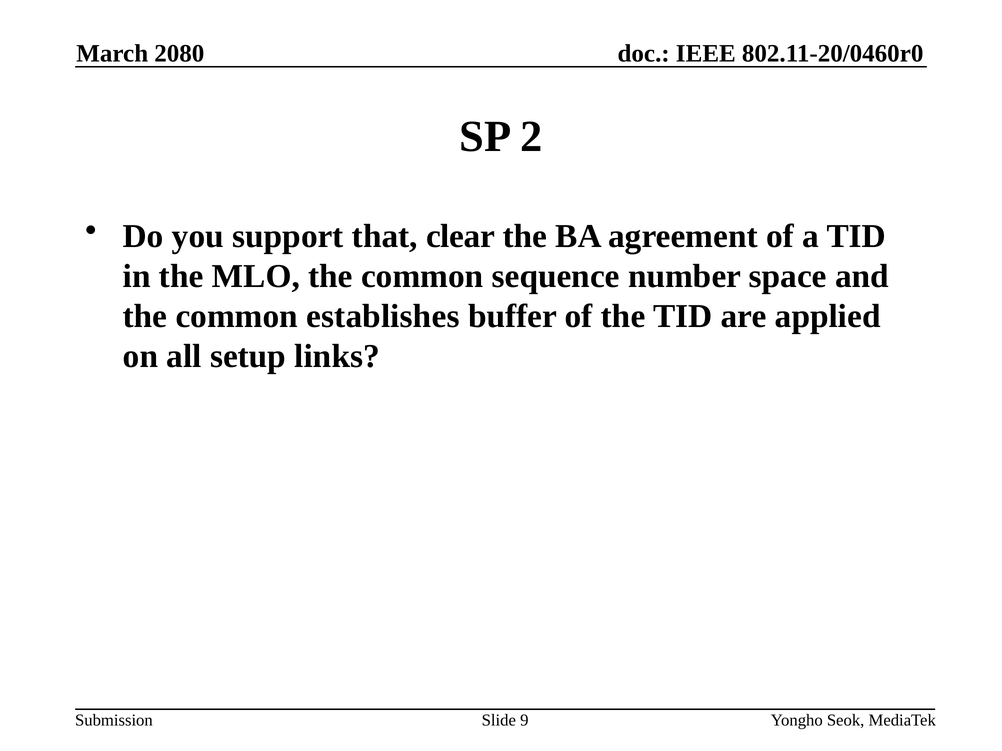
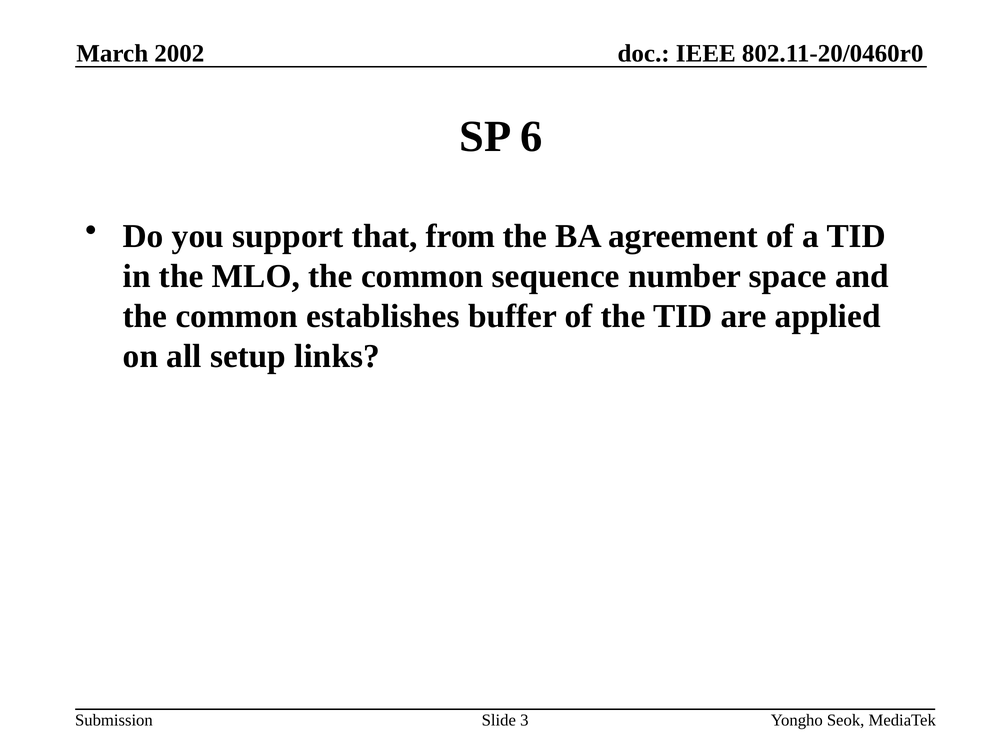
2080: 2080 -> 2002
2: 2 -> 6
clear: clear -> from
9: 9 -> 3
